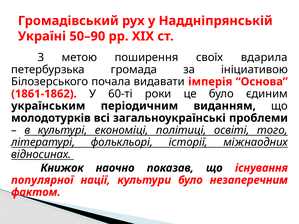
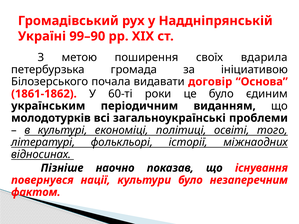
50–90: 50–90 -> 99–90
імперія: імперія -> договір
Книжок: Книжок -> Пізніше
популярної: популярної -> повернувся
